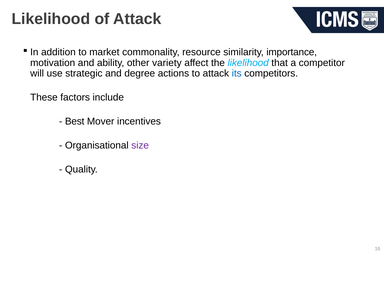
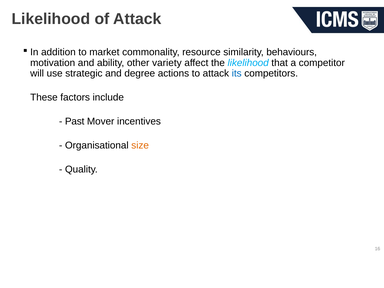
importance: importance -> behaviours
Best: Best -> Past
size colour: purple -> orange
